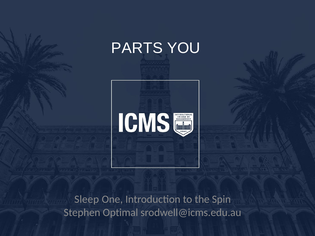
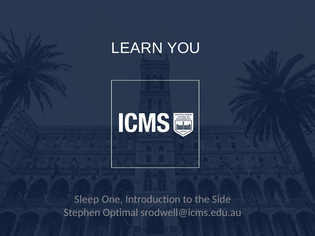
PARTS: PARTS -> LEARN
Spin: Spin -> Side
